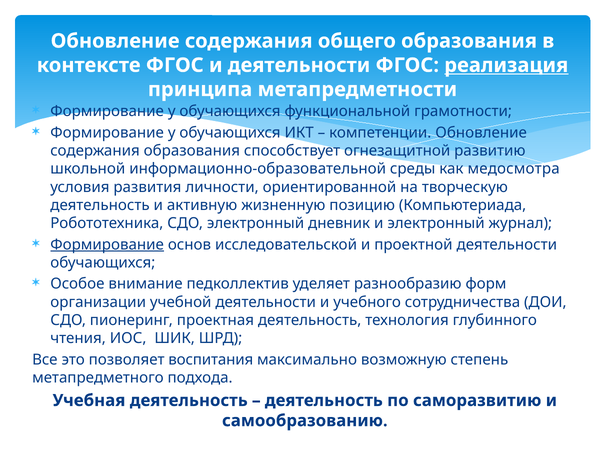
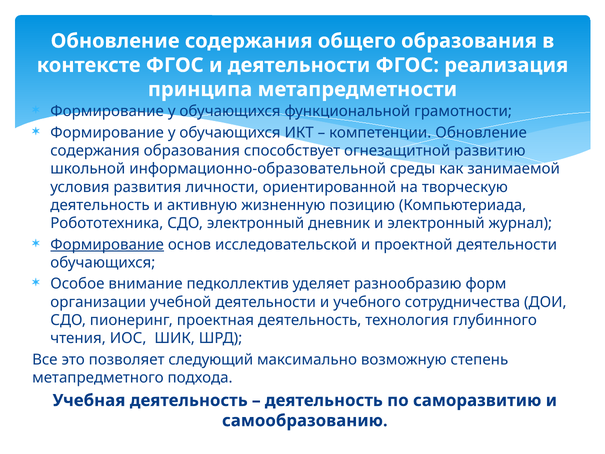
реализация underline: present -> none
медосмотра: медосмотра -> занимаемой
воспитания: воспитания -> следующий
